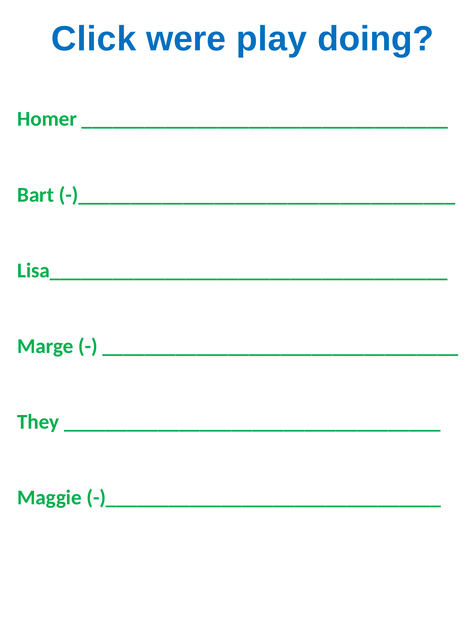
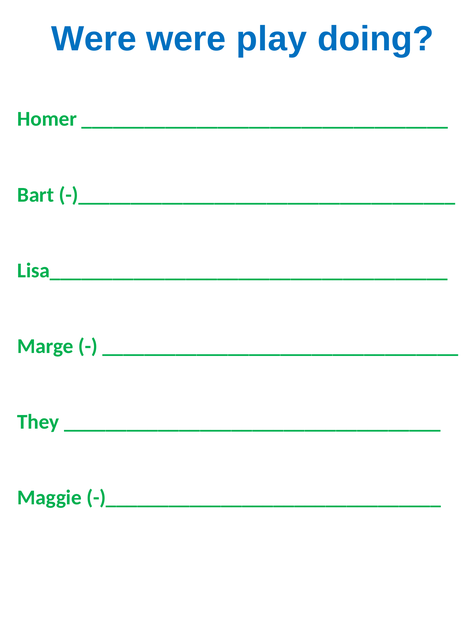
Click at (94, 39): Click -> Were
